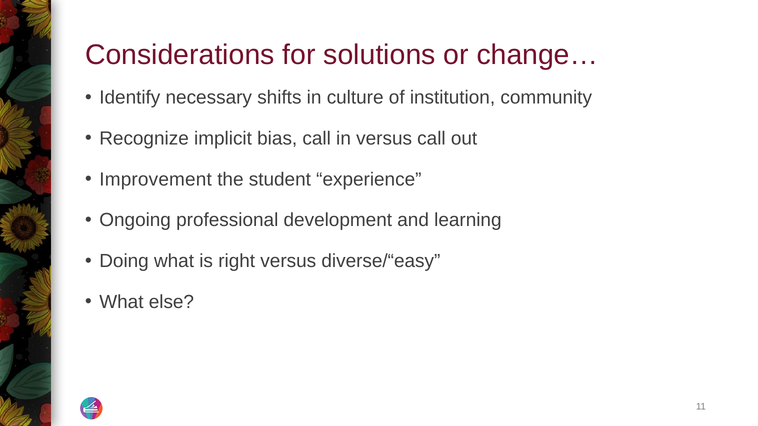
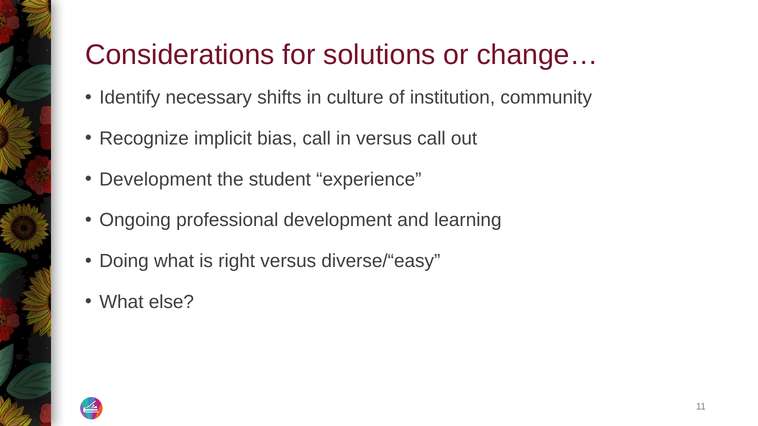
Improvement at (156, 179): Improvement -> Development
